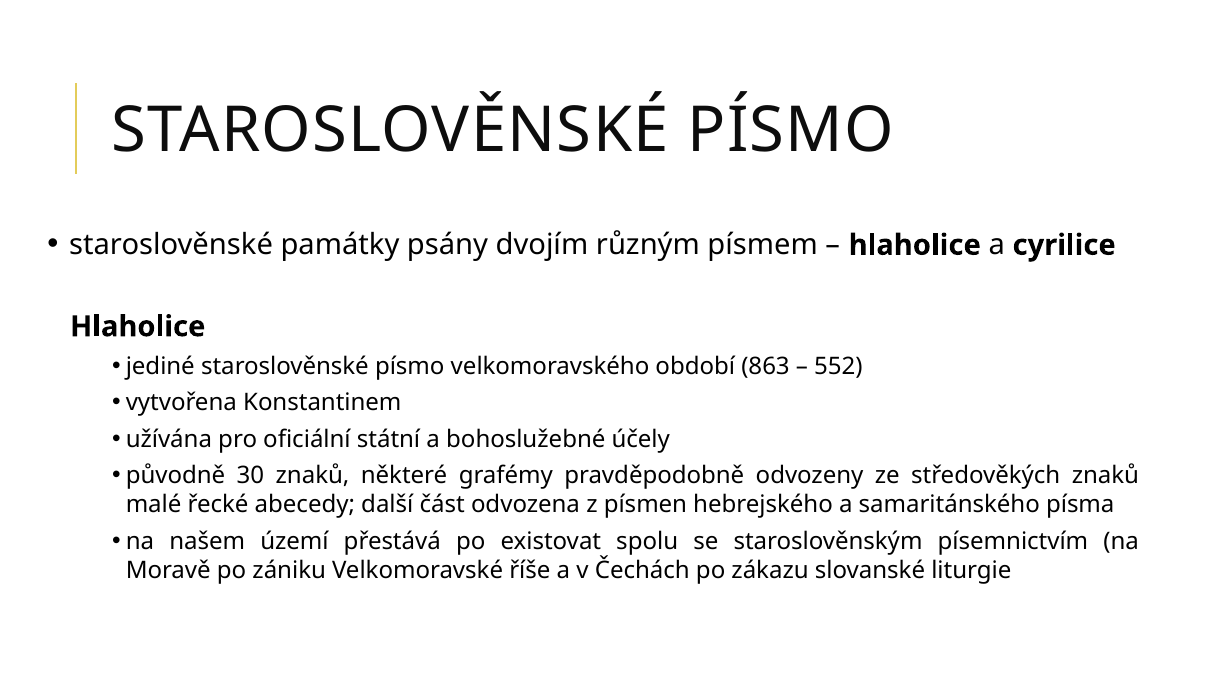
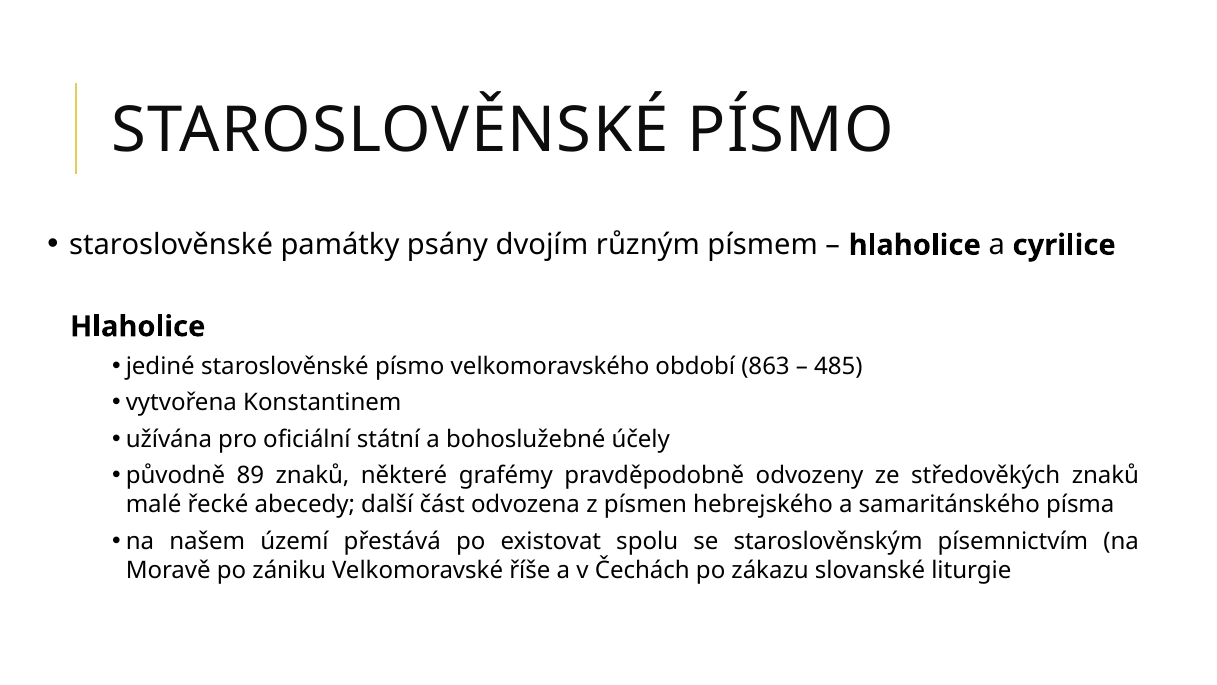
552: 552 -> 485
30: 30 -> 89
